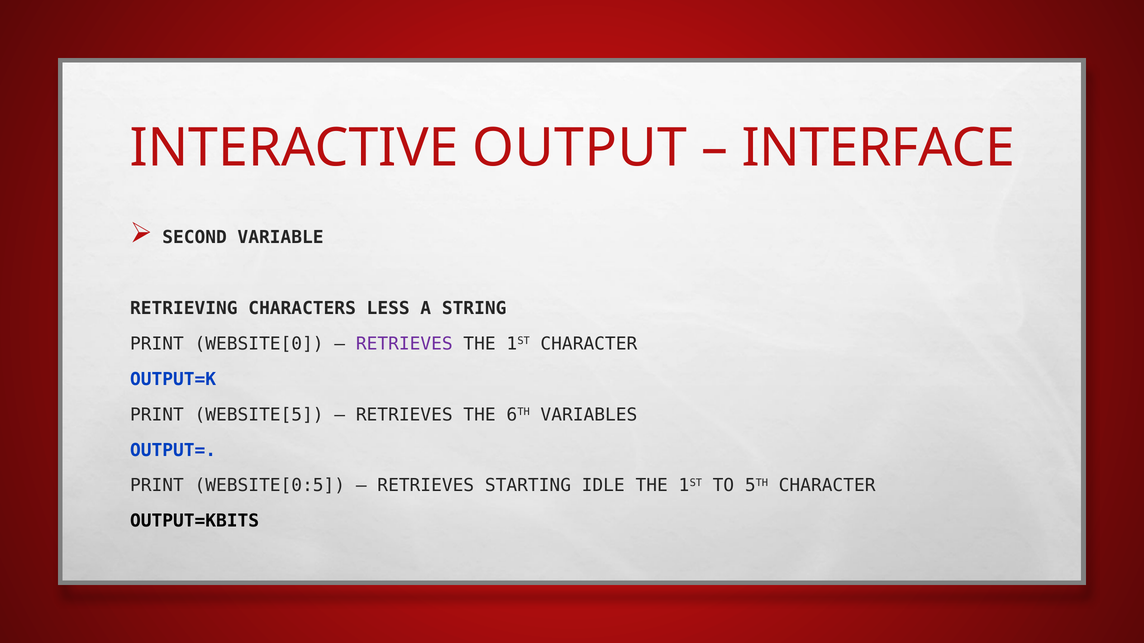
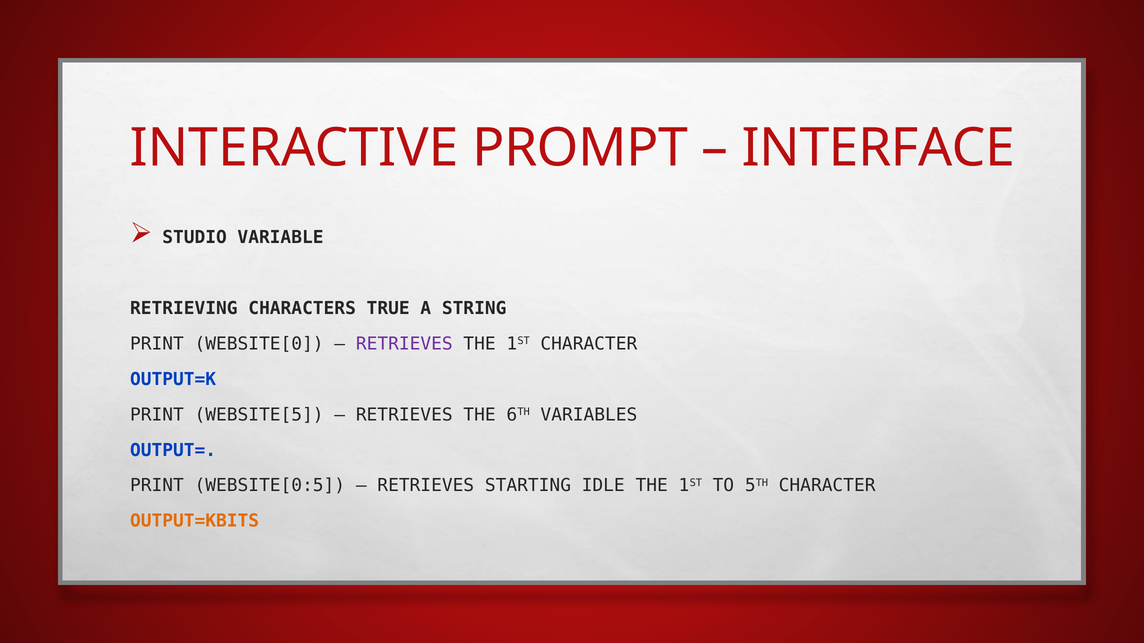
OUTPUT: OUTPUT -> PROMPT
SECOND: SECOND -> STUDIO
LESS: LESS -> TRUE
OUTPUT=KBITS colour: black -> orange
